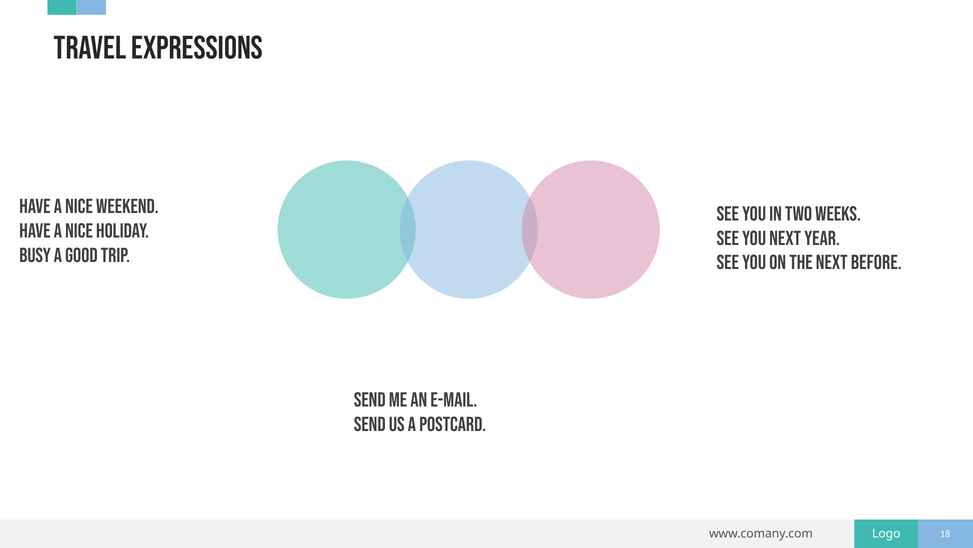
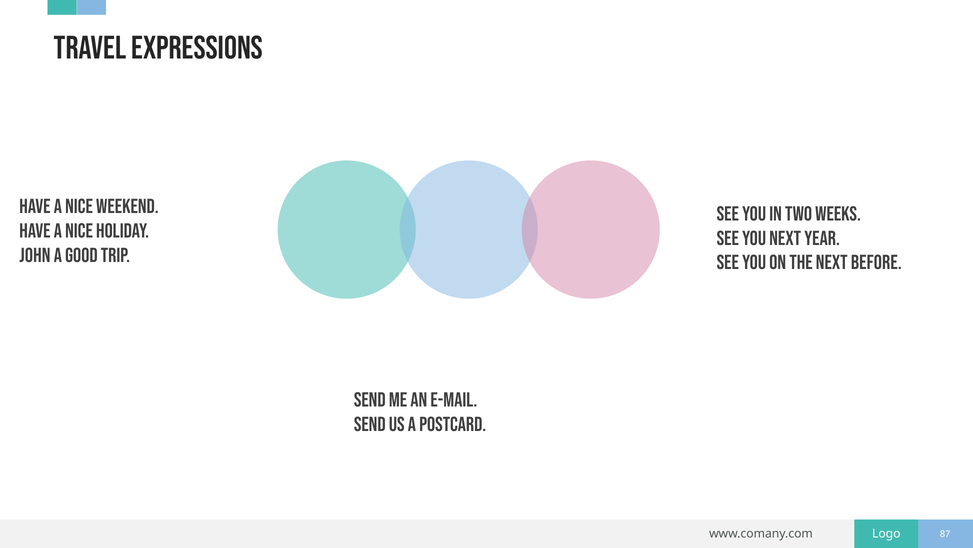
Busy: Busy -> John
18: 18 -> 87
